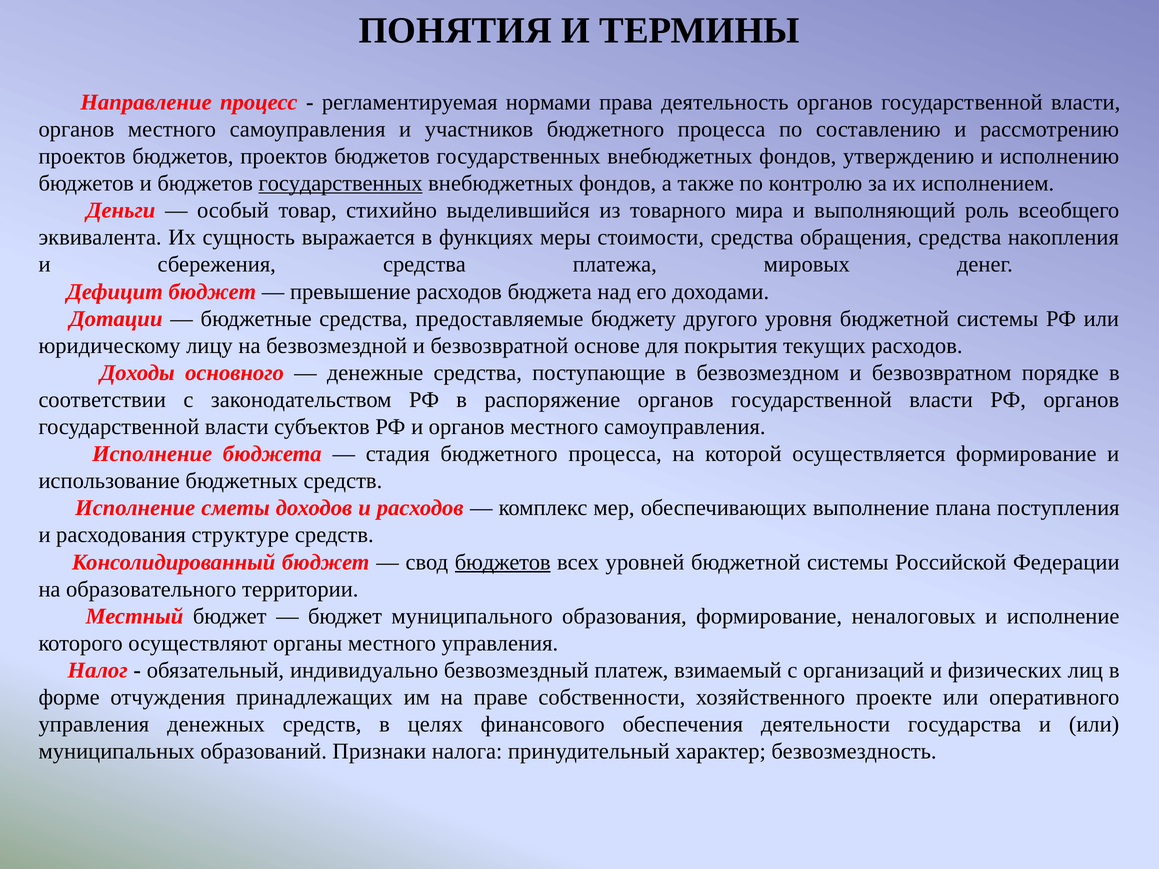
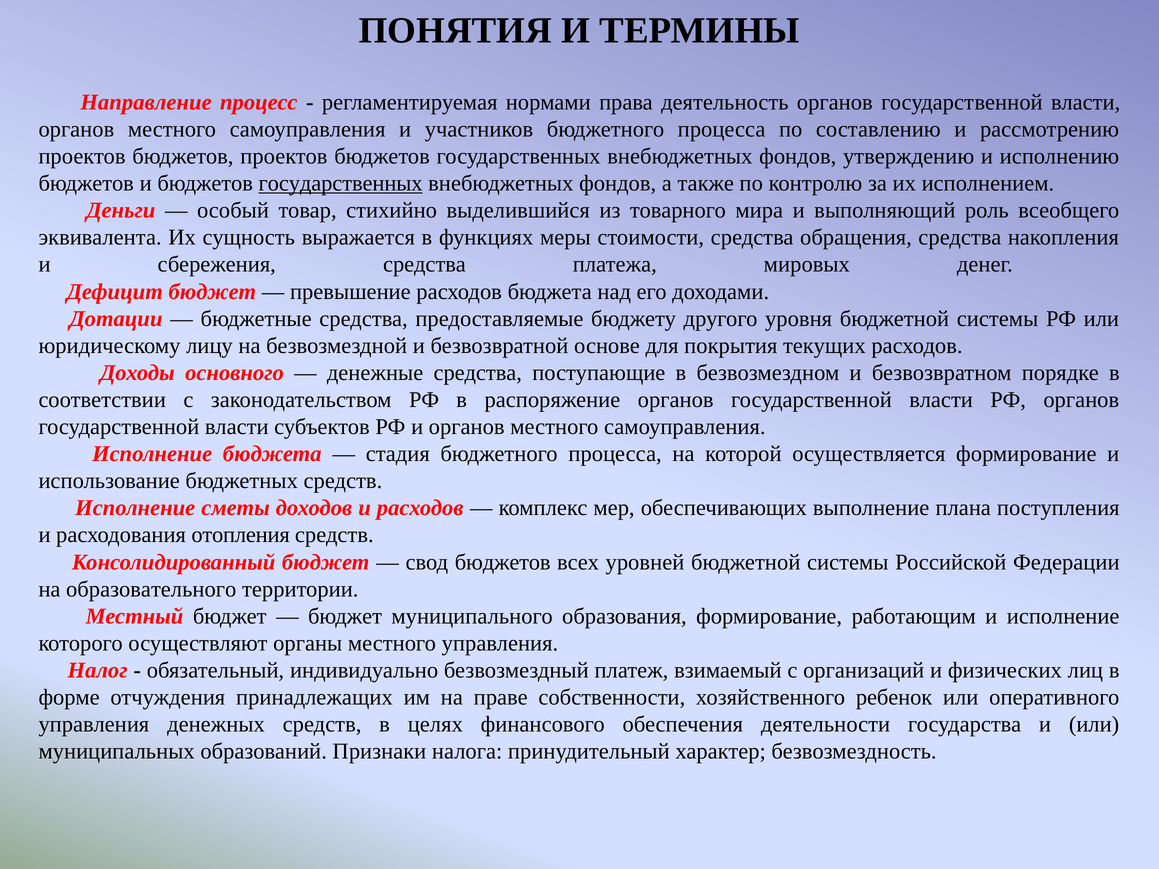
структуре: структуре -> отопления
бюджетов at (503, 562) underline: present -> none
неналоговых: неналоговых -> работающим
проекте: проекте -> ребенок
